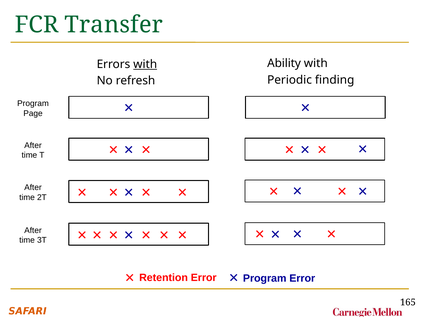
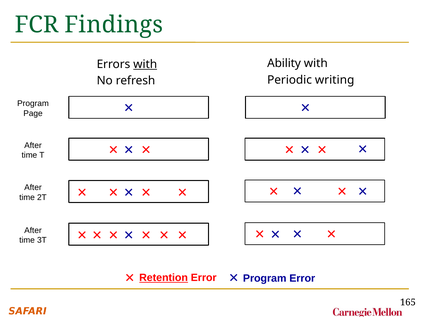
Transfer: Transfer -> Findings
finding: finding -> writing
Retention underline: none -> present
